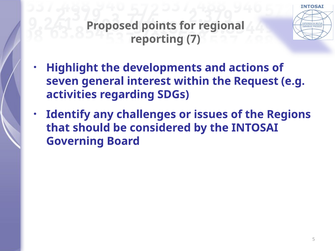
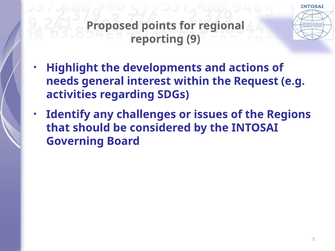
7: 7 -> 9
seven: seven -> needs
